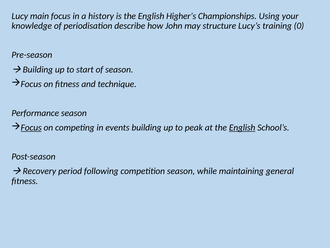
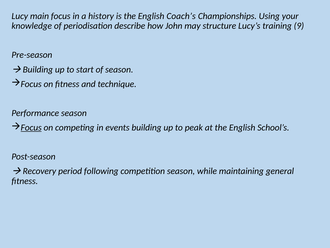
Higher’s: Higher’s -> Coach’s
0: 0 -> 9
English at (242, 127) underline: present -> none
